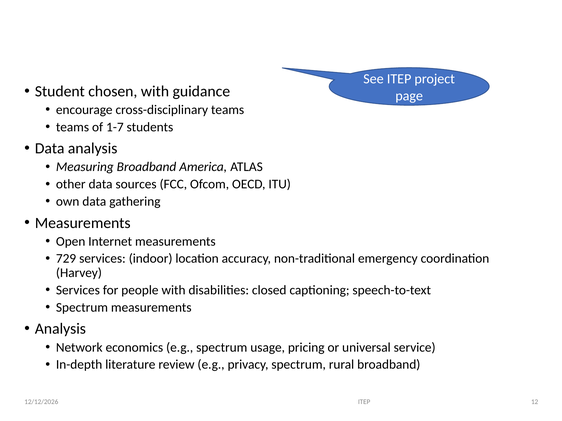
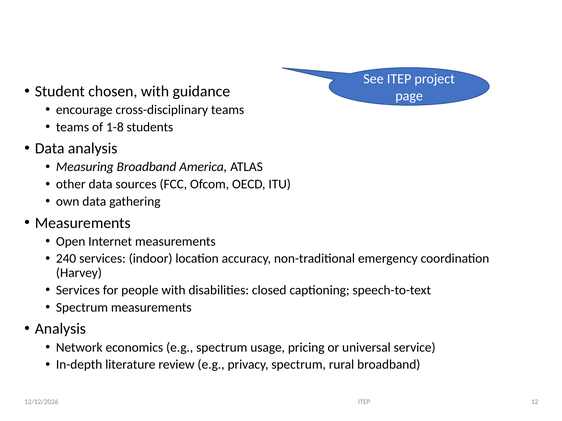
1-7: 1-7 -> 1-8
729: 729 -> 240
